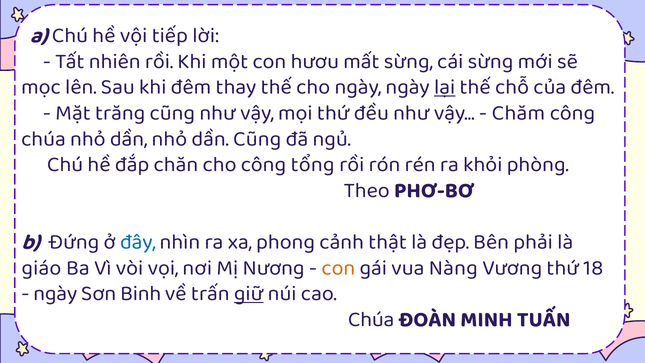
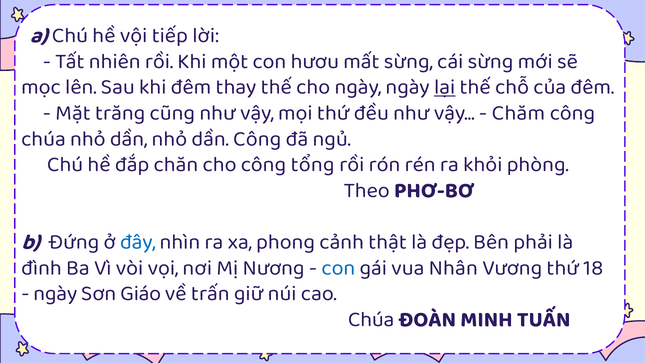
dần Cũng: Cũng -> Công
giáo: giáo -> đình
con at (338, 267) colour: orange -> blue
Nàng: Nàng -> Nhân
Binh: Binh -> Giáo
giữ underline: present -> none
